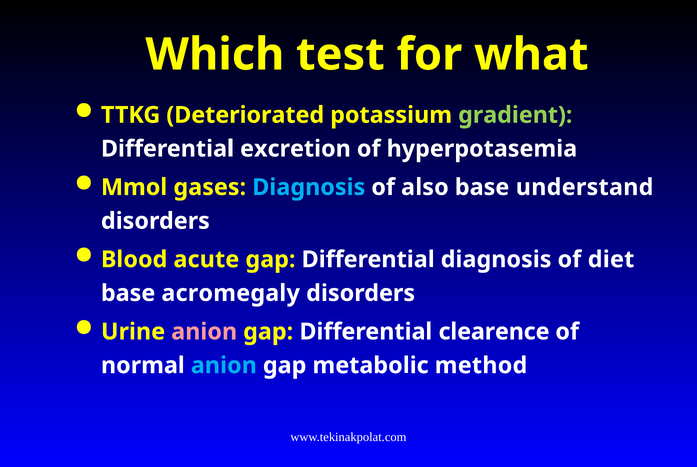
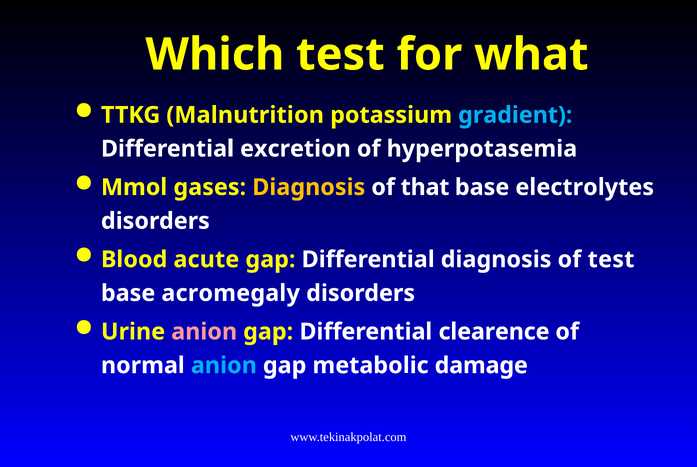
Deteriorated: Deteriorated -> Malnutrition
gradient colour: light green -> light blue
Diagnosis at (309, 187) colour: light blue -> yellow
also: also -> that
understand: understand -> electrolytes
of diet: diet -> test
method: method -> damage
